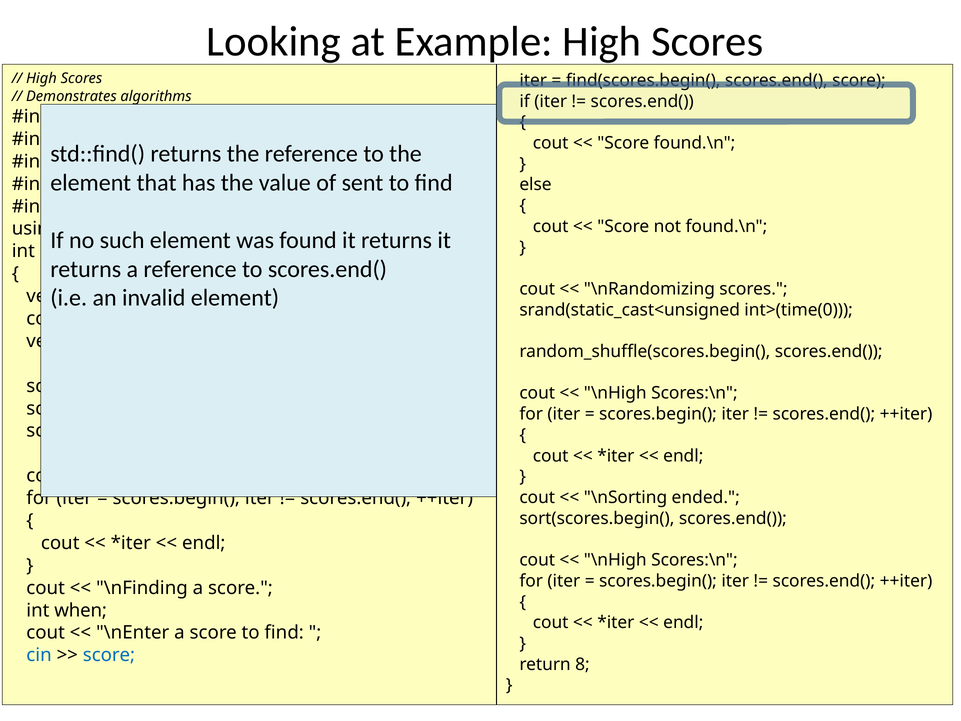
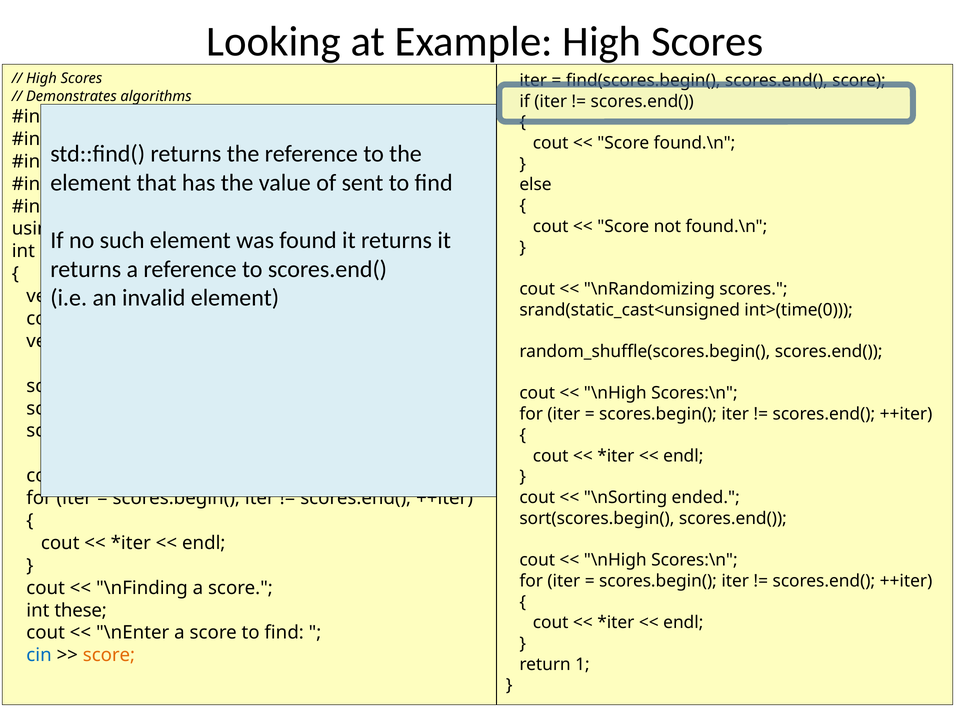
when: when -> these
score at (109, 655) colour: blue -> orange
8: 8 -> 1
